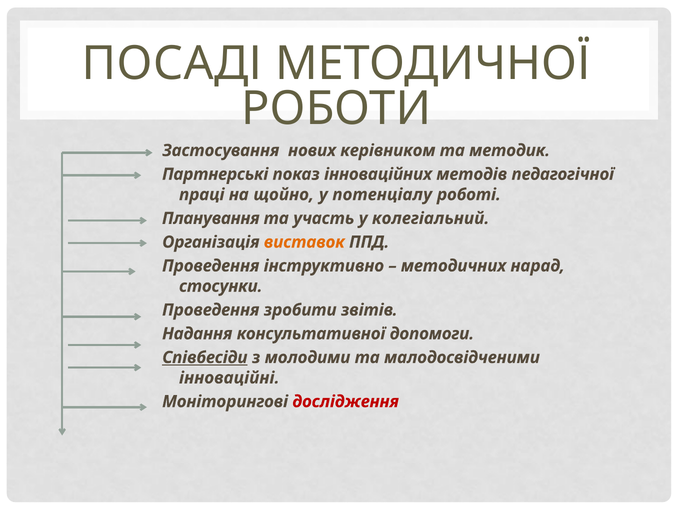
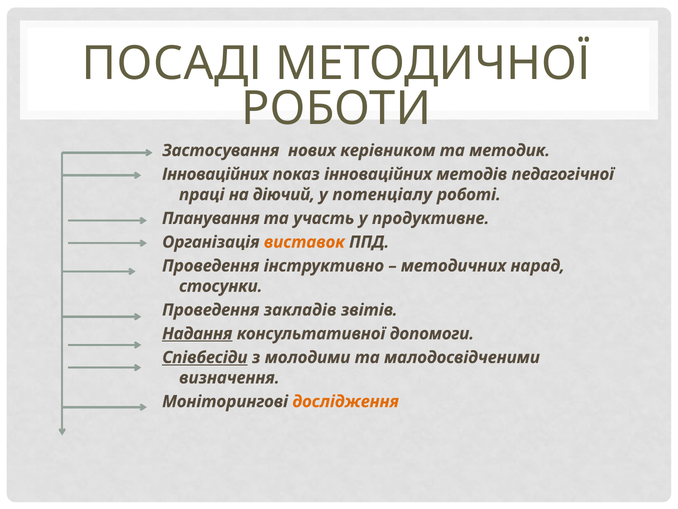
Партнерські at (215, 174): Партнерські -> Інноваційних
щойно: щойно -> діючий
колегіальний: колегіальний -> продуктивне
зробити: зробити -> закладів
Надання underline: none -> present
інноваційні: інноваційні -> визначення
дослідження colour: red -> orange
